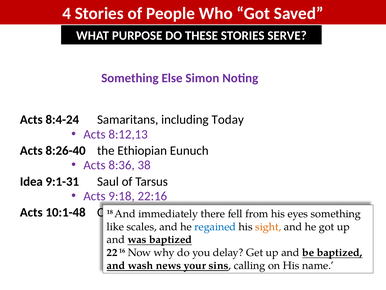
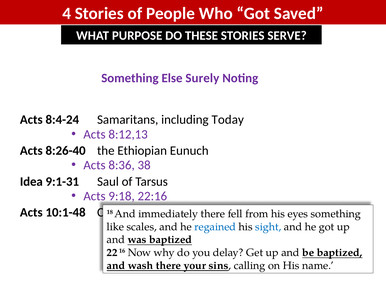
Simon: Simon -> Surely
sight colour: orange -> blue
wash news: news -> there
